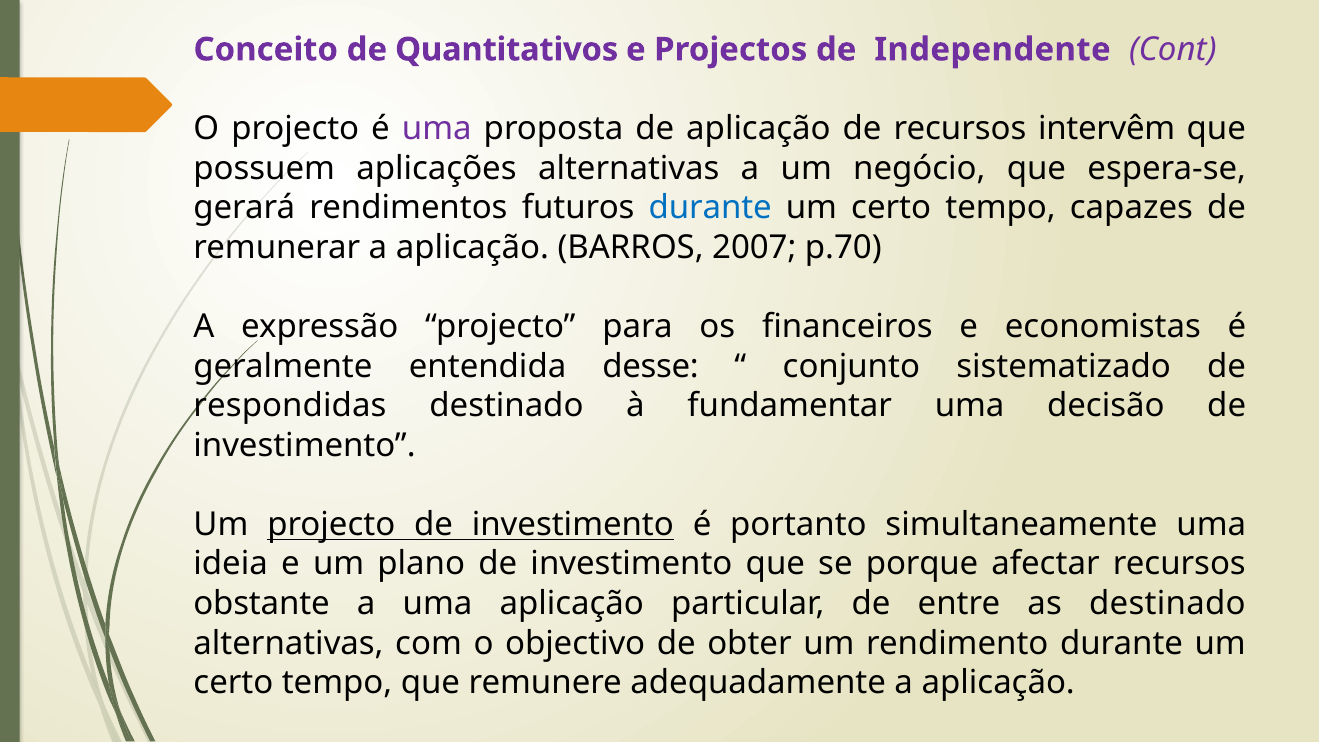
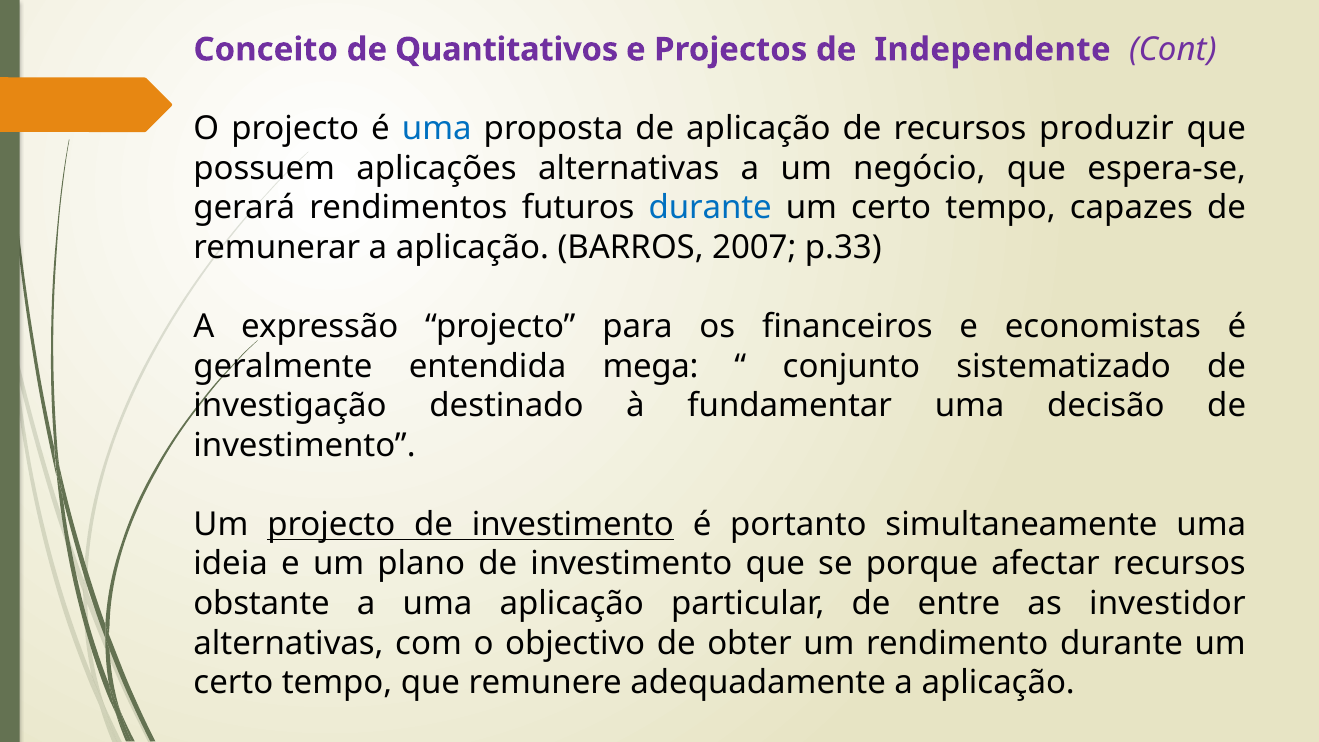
uma at (437, 129) colour: purple -> blue
intervêm: intervêm -> produzir
p.70: p.70 -> p.33
desse: desse -> mega
respondidas: respondidas -> investigação
as destinado: destinado -> investidor
